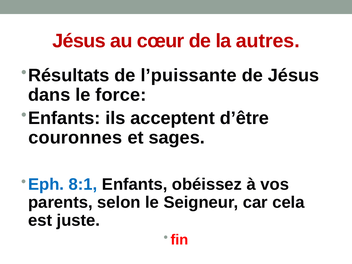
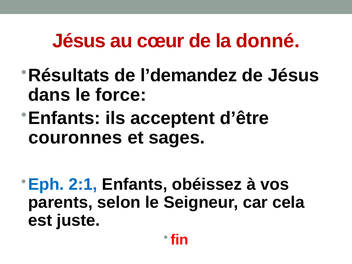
autres: autres -> donné
l’puissante: l’puissante -> l’demandez
8:1: 8:1 -> 2:1
